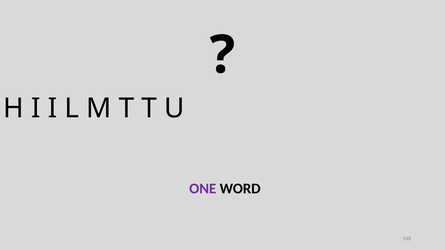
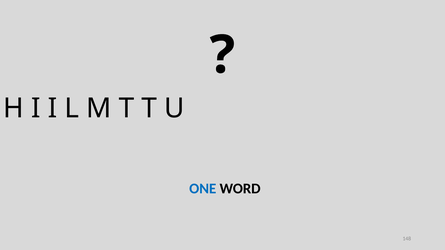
ONE colour: purple -> blue
